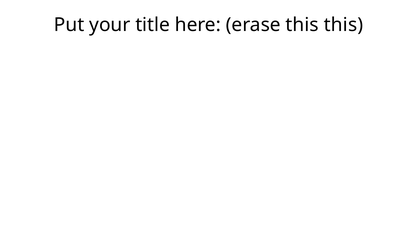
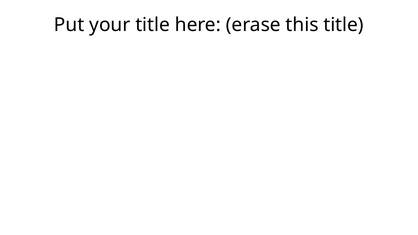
this this: this -> title
